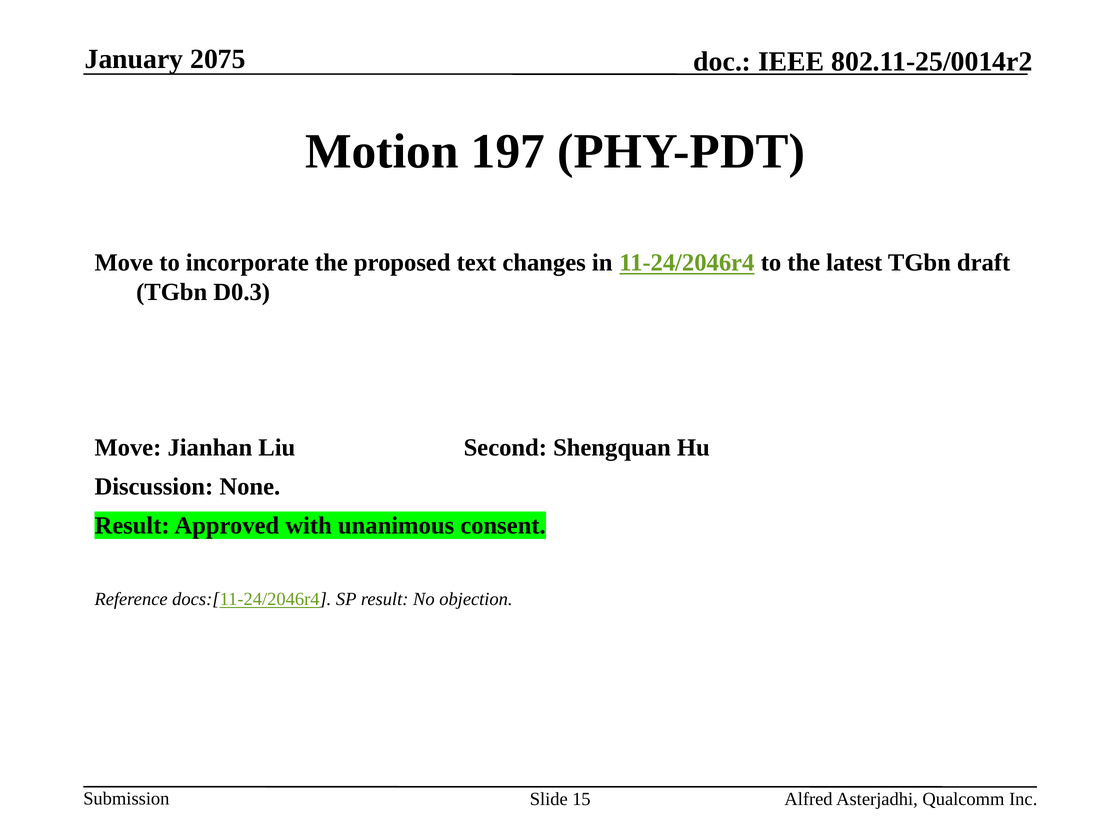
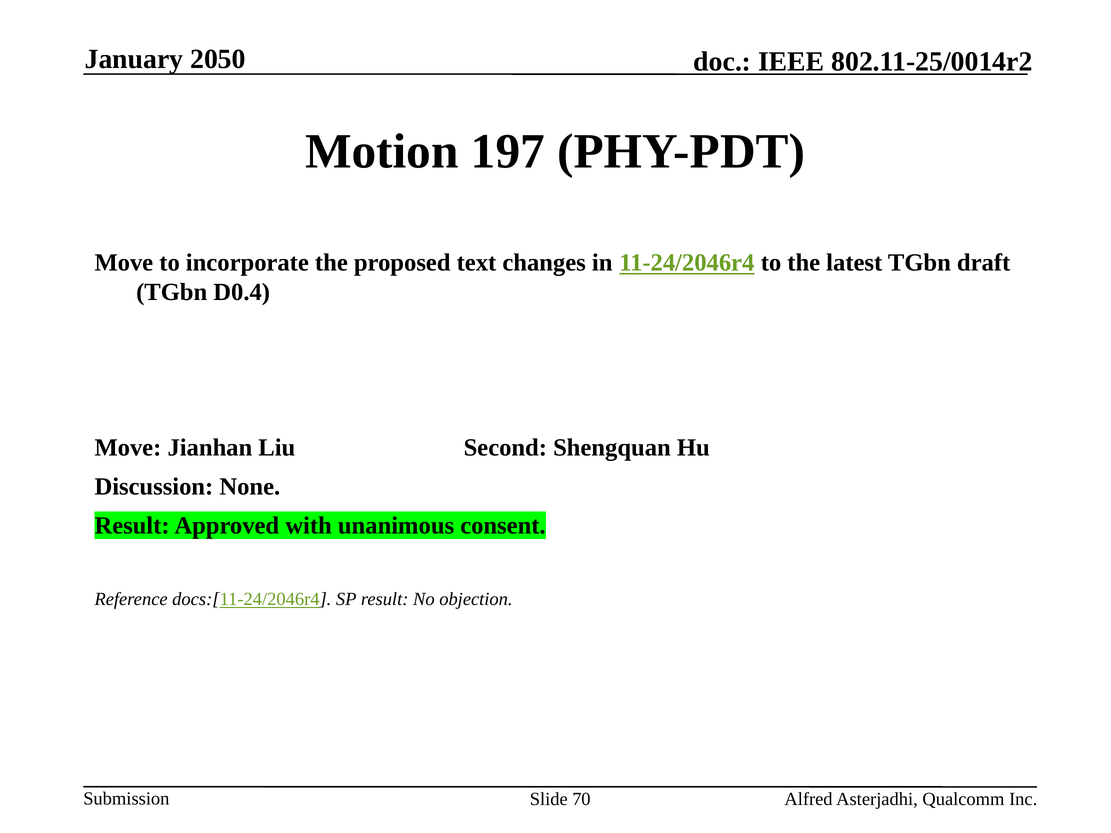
2075: 2075 -> 2050
D0.3: D0.3 -> D0.4
15: 15 -> 70
